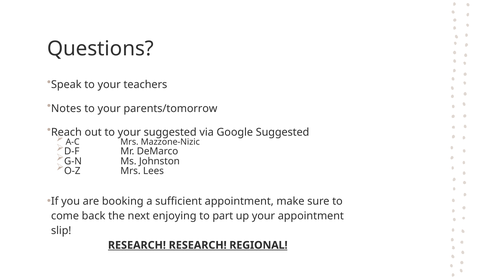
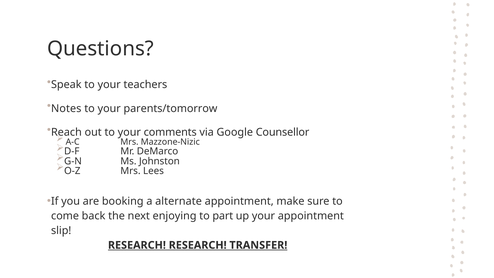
your suggested: suggested -> comments
Google Suggested: Suggested -> Counsellor
sufficient: sufficient -> alternate
REGIONAL: REGIONAL -> TRANSFER
